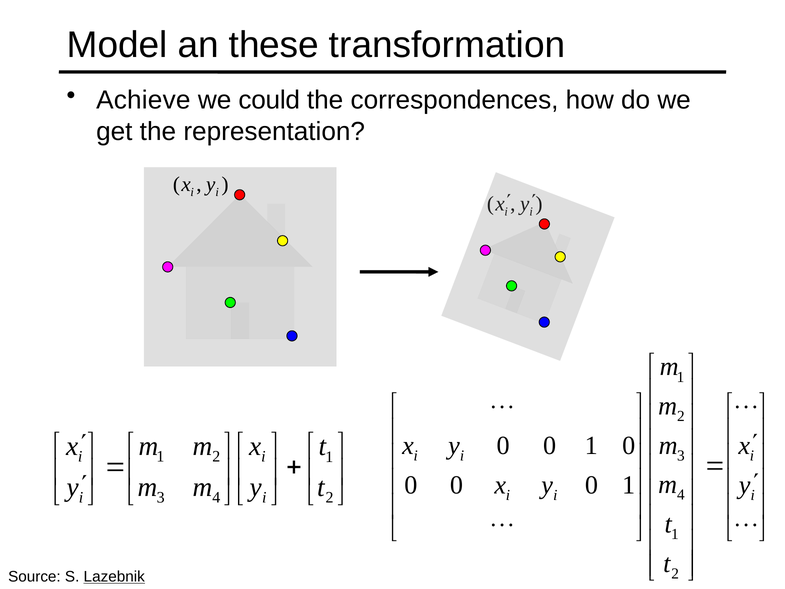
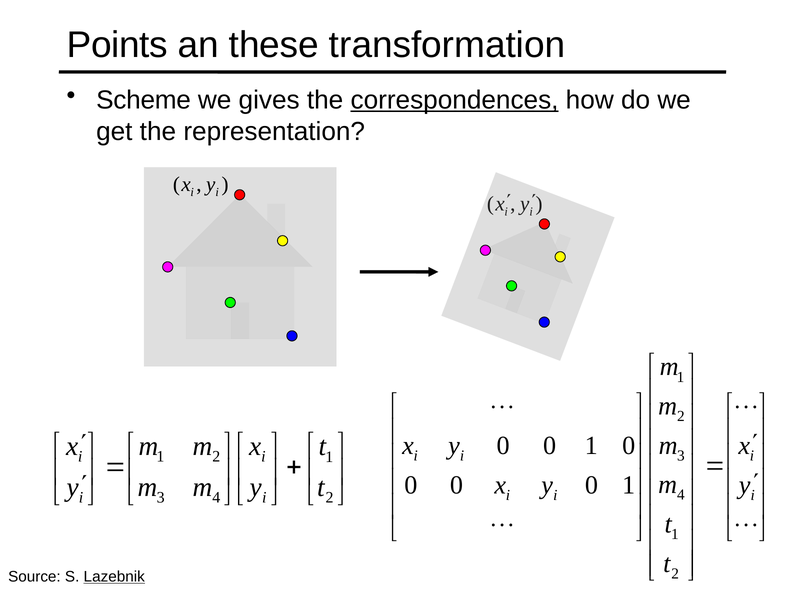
Model: Model -> Points
Achieve: Achieve -> Scheme
could: could -> gives
correspondences underline: none -> present
